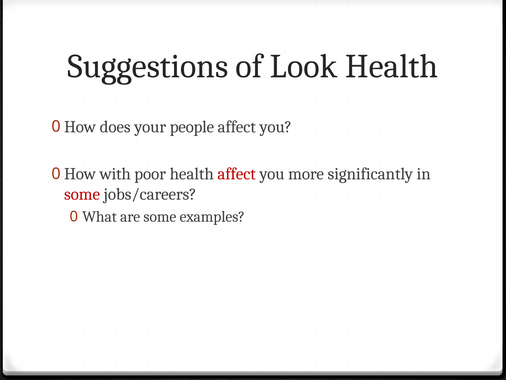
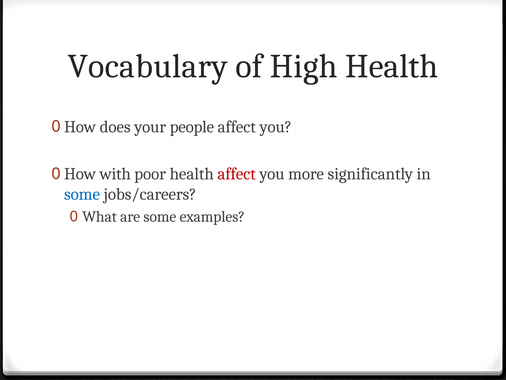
Suggestions: Suggestions -> Vocabulary
Look: Look -> High
some at (82, 194) colour: red -> blue
